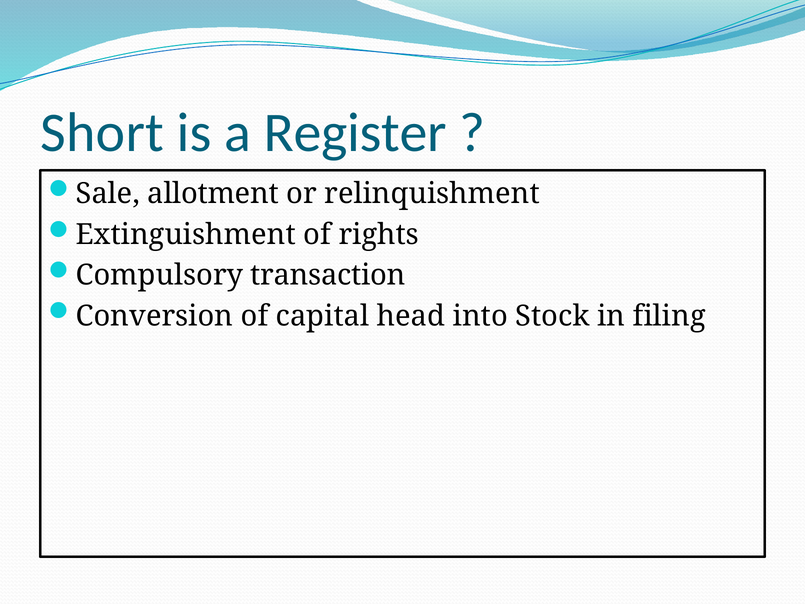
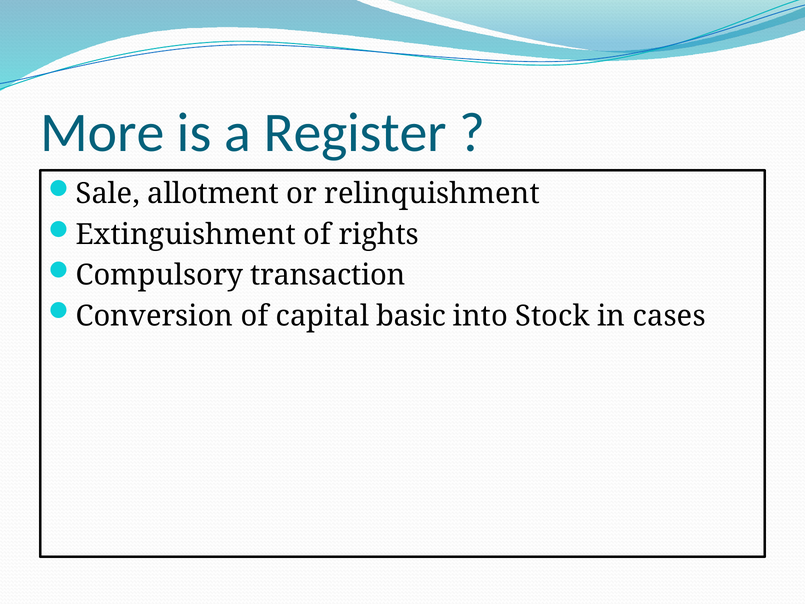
Short: Short -> More
head: head -> basic
filing: filing -> cases
